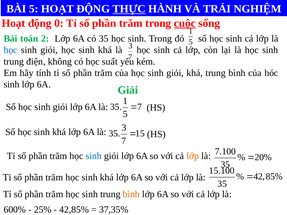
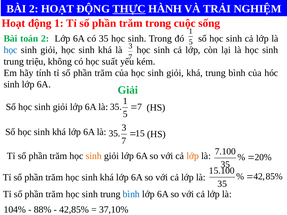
BÀI 5: 5 -> 2
động 0: 0 -> 1
cuộc underline: present -> none
điện: điện -> triệu
sinh at (94, 156) colour: blue -> orange
bình at (131, 194) colour: orange -> blue
600%: 600% -> 104%
25%: 25% -> 88%
37,35%: 37,35% -> 37,10%
